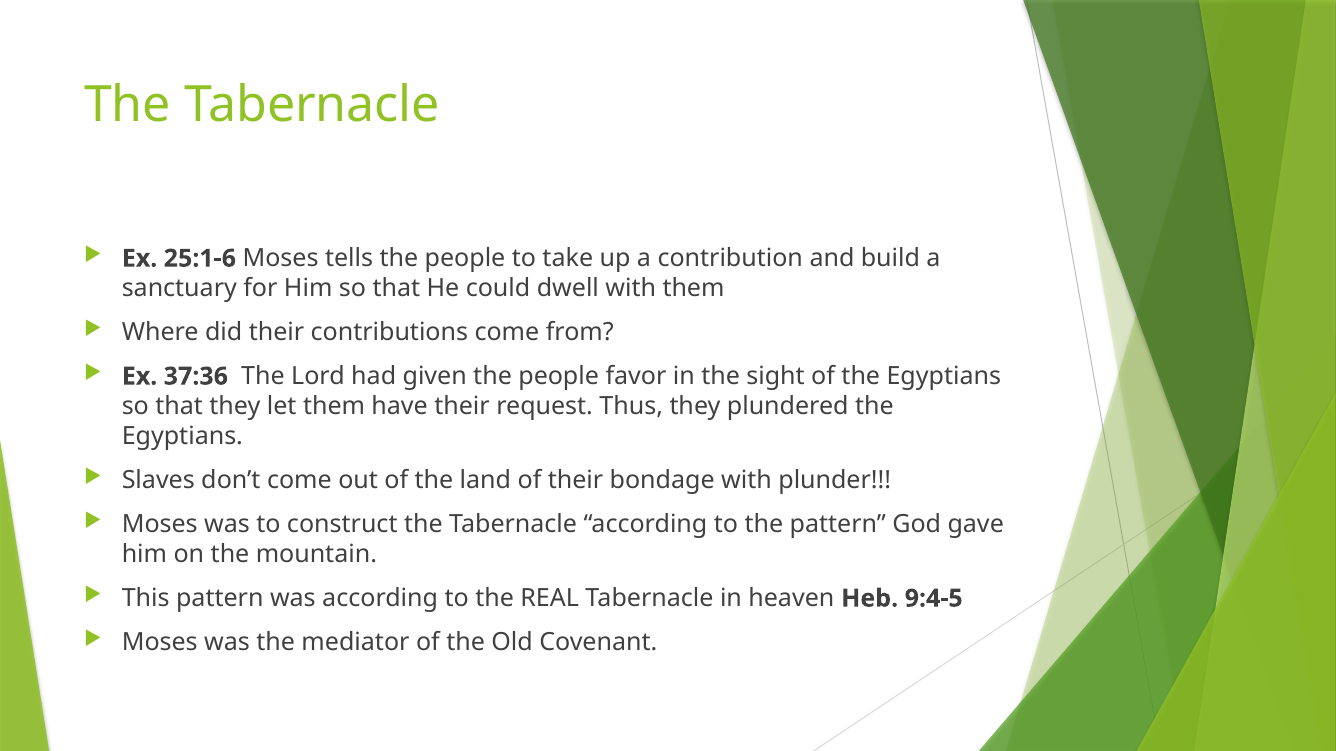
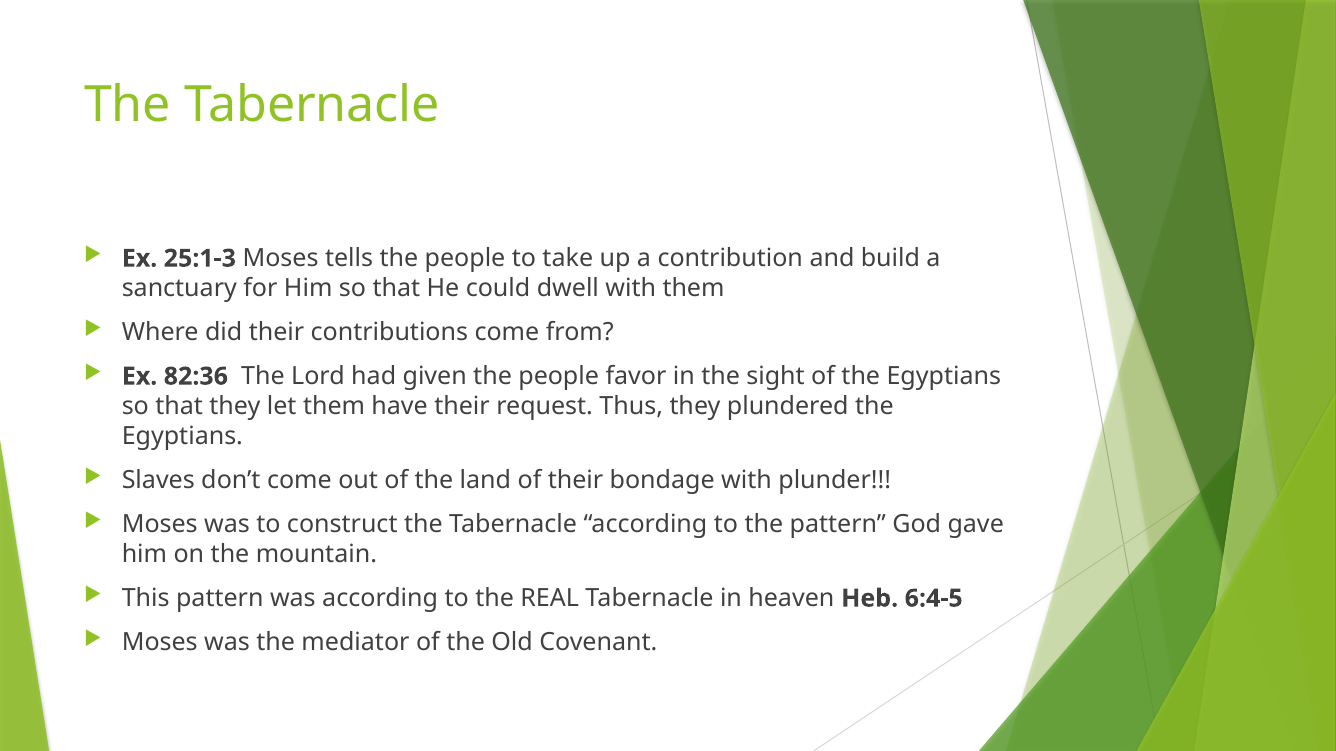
25:1-6: 25:1-6 -> 25:1-3
37:36: 37:36 -> 82:36
9:4-5: 9:4-5 -> 6:4-5
